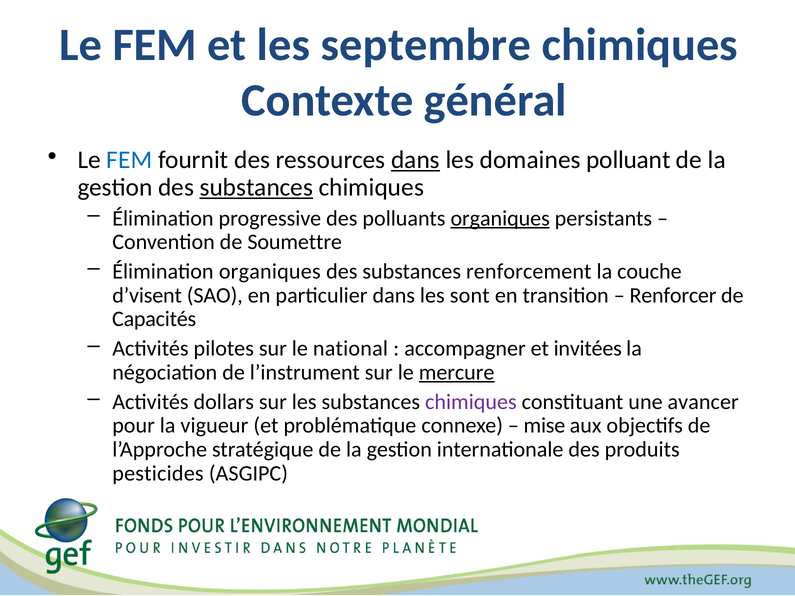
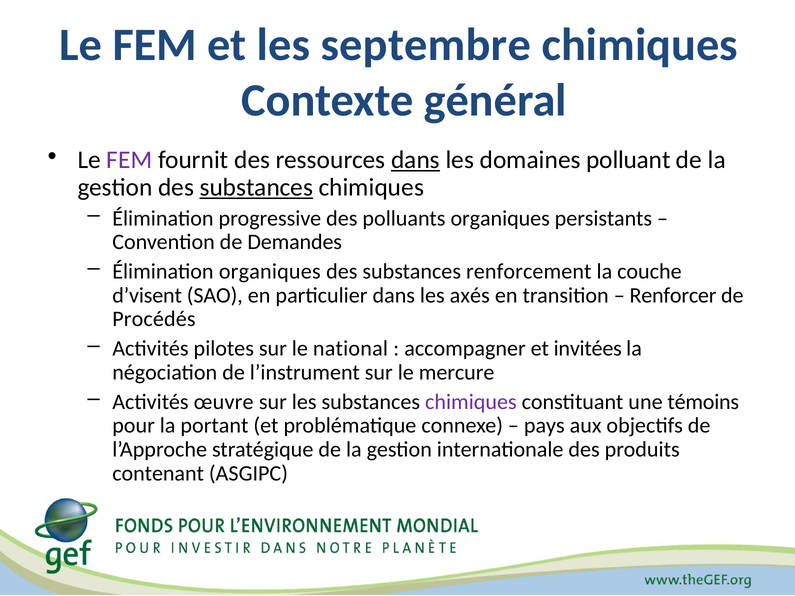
FEM at (129, 160) colour: blue -> purple
organiques at (500, 218) underline: present -> none
Soumettre: Soumettre -> Demandes
sont: sont -> axés
Capacités: Capacités -> Procédés
mercure underline: present -> none
dollars: dollars -> œuvre
avancer: avancer -> témoins
vigueur: vigueur -> portant
mise: mise -> pays
pesticides: pesticides -> contenant
